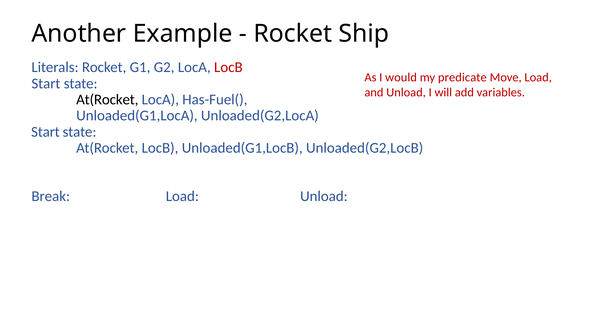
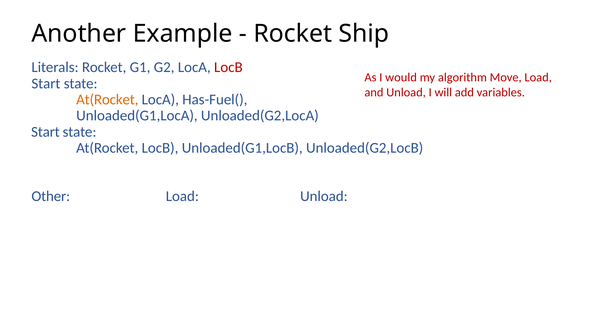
predicate: predicate -> algorithm
At(Rocket at (107, 99) colour: black -> orange
Break: Break -> Other
